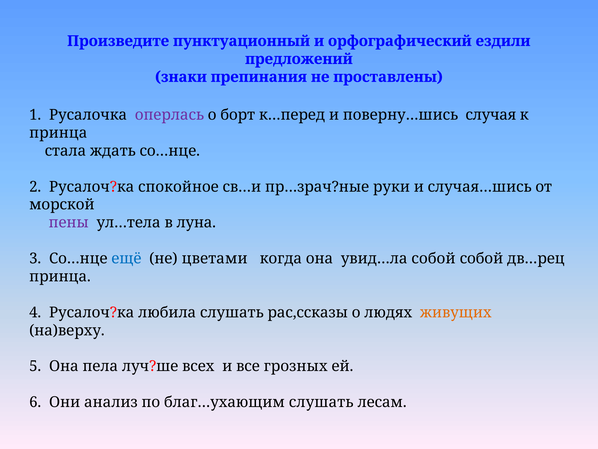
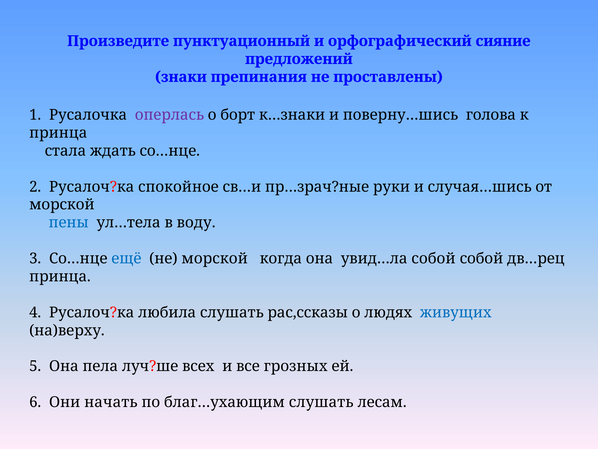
ездили: ездили -> сияние
к…перед: к…перед -> к…знаки
случая: случая -> голова
пены colour: purple -> blue
луна: луна -> воду
не цветами: цветами -> морской
живущих colour: orange -> blue
анализ: анализ -> начать
